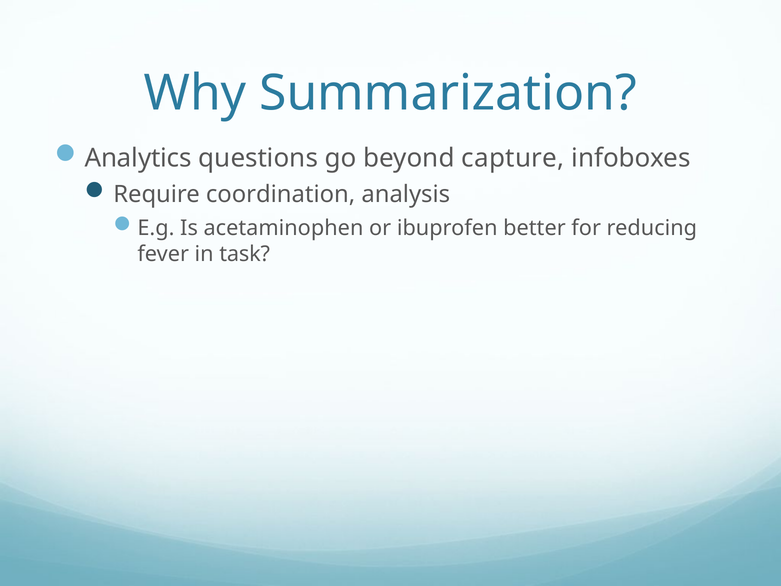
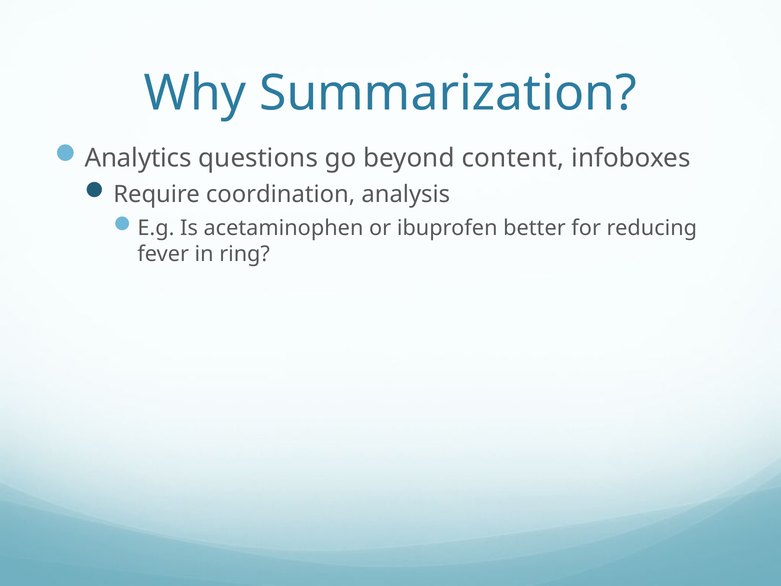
capture: capture -> content
task: task -> ring
